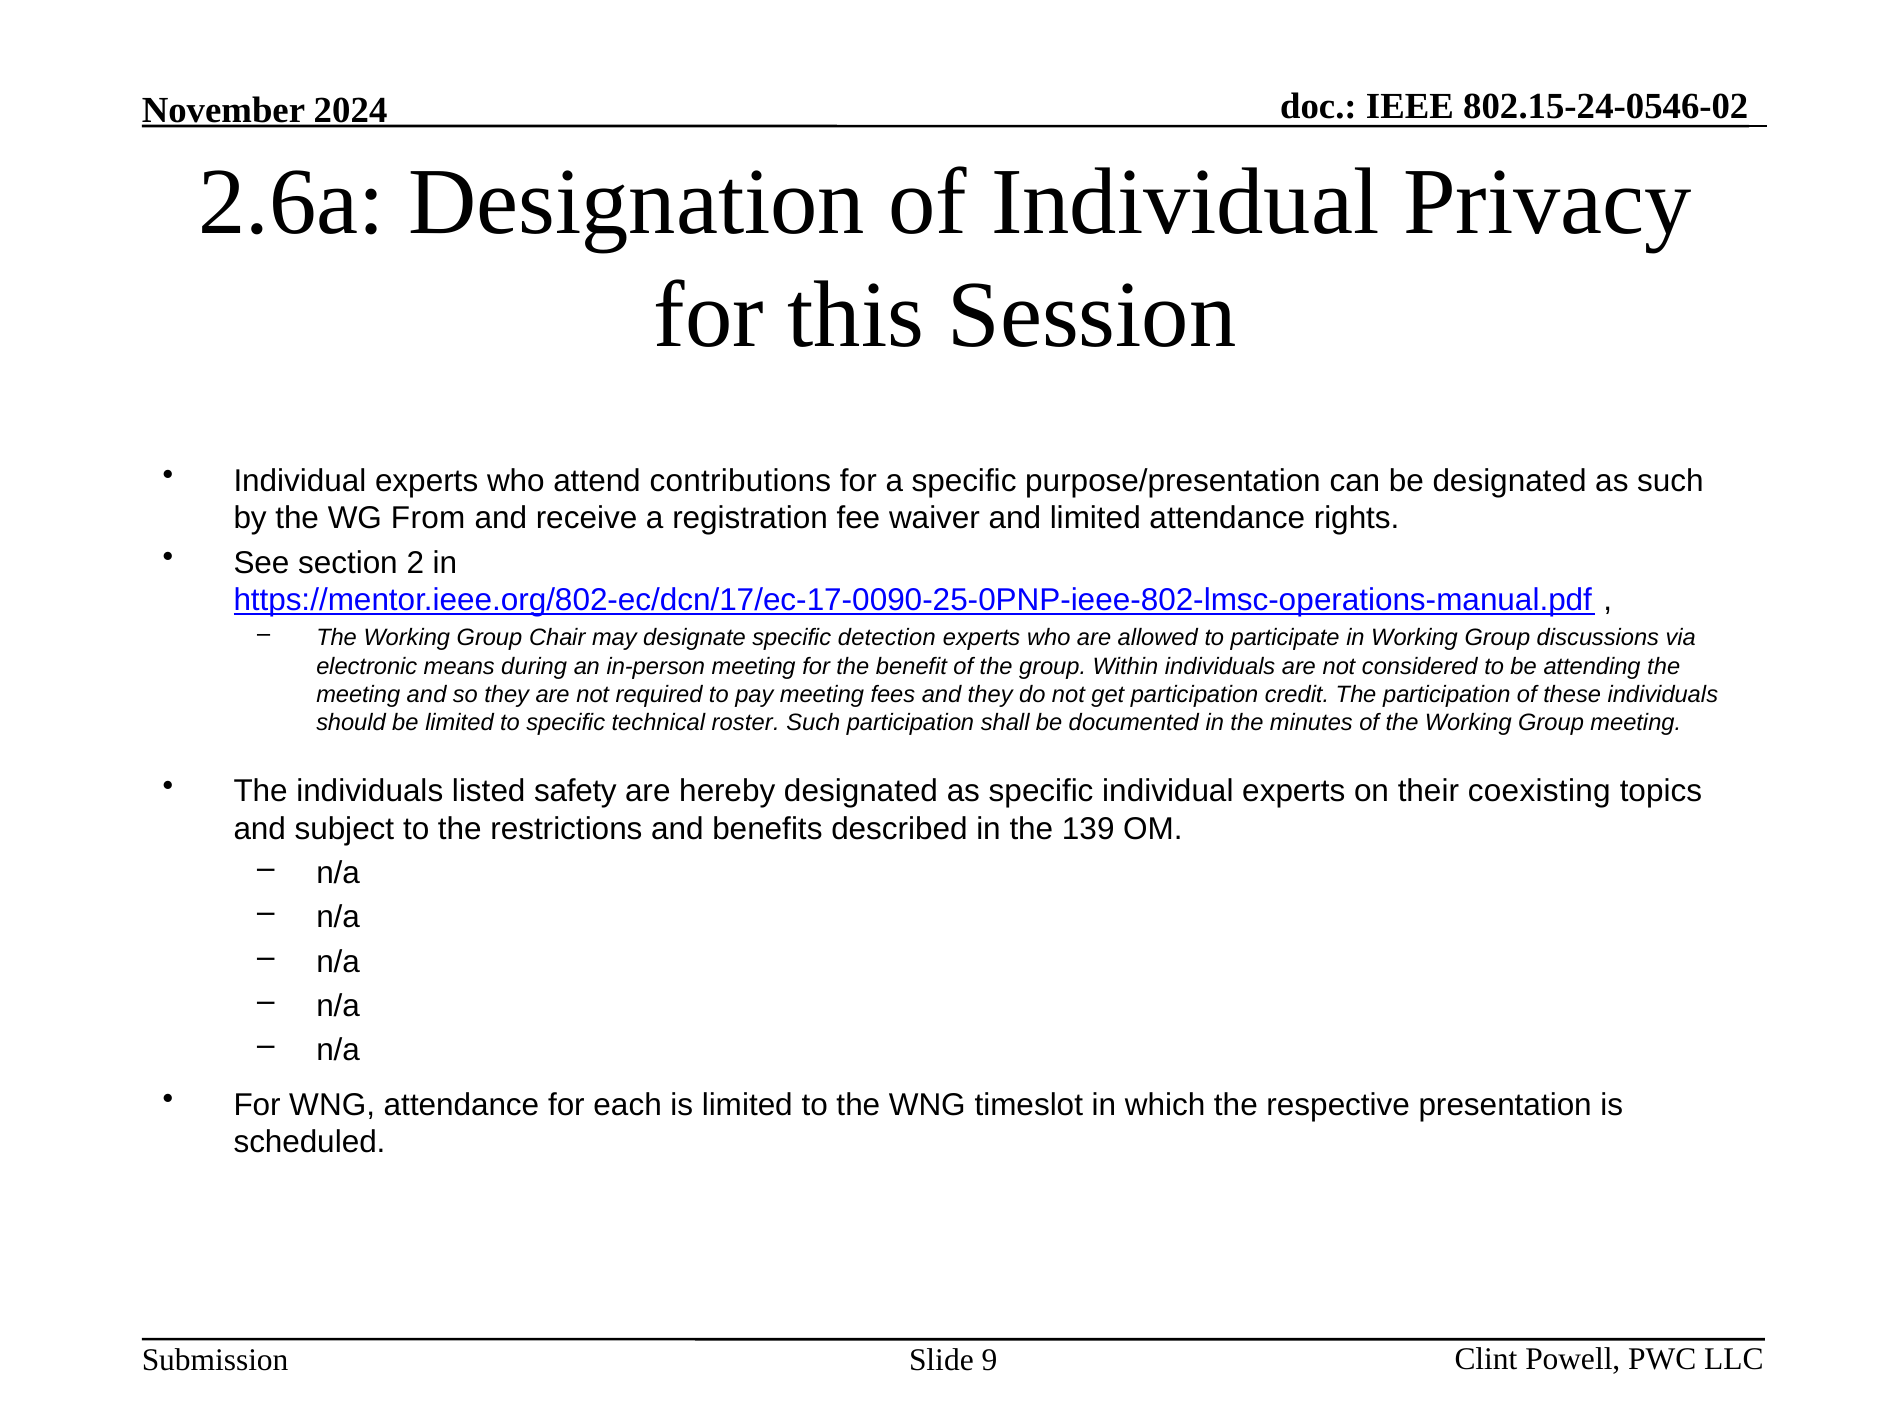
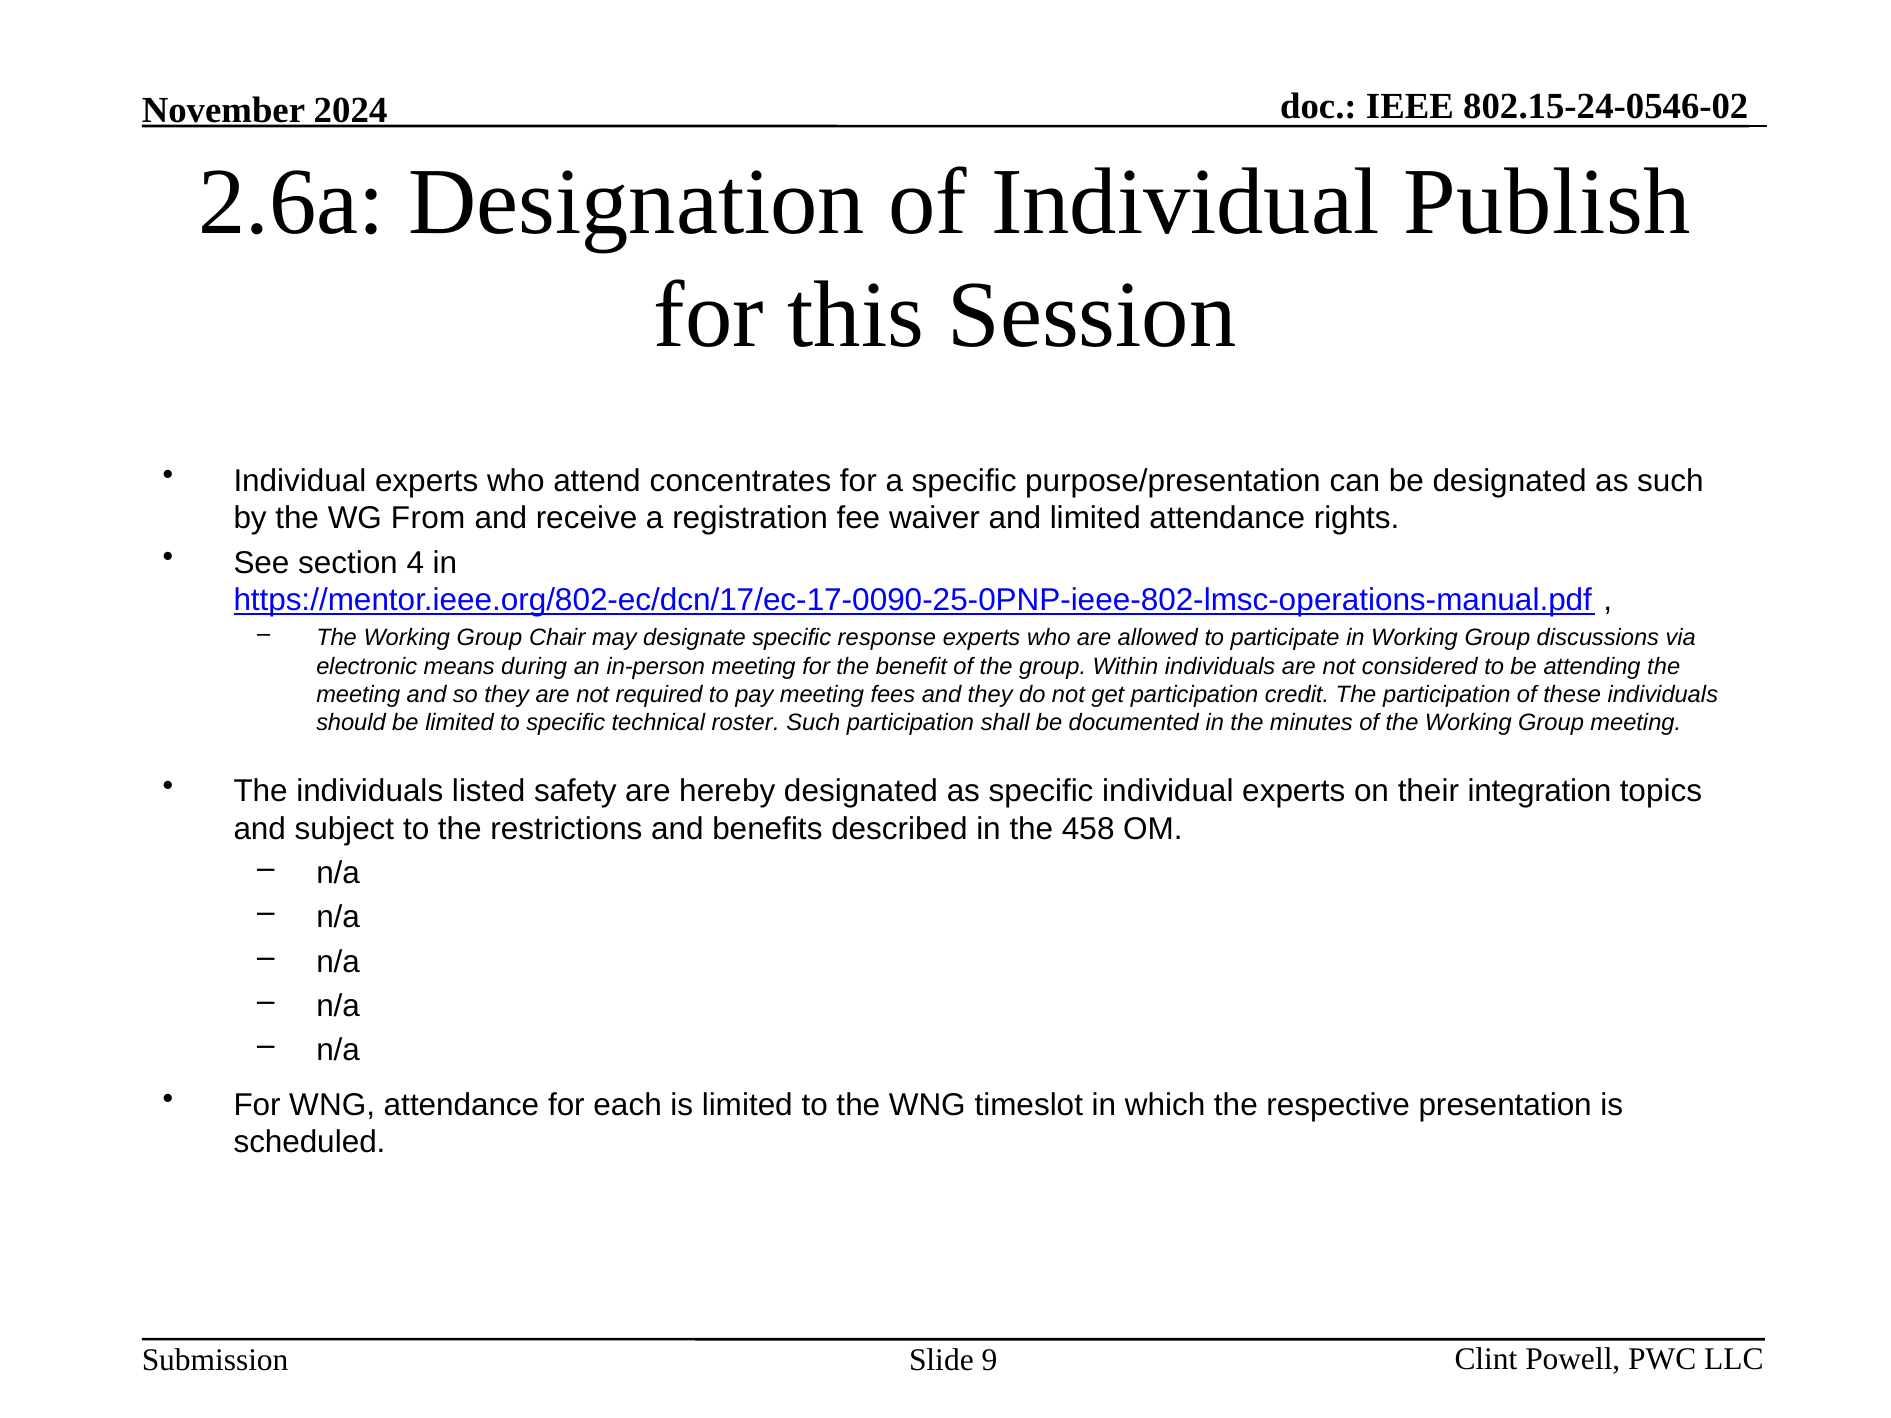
Privacy: Privacy -> Publish
contributions: contributions -> concentrates
2: 2 -> 4
detection: detection -> response
coexisting: coexisting -> integration
139: 139 -> 458
